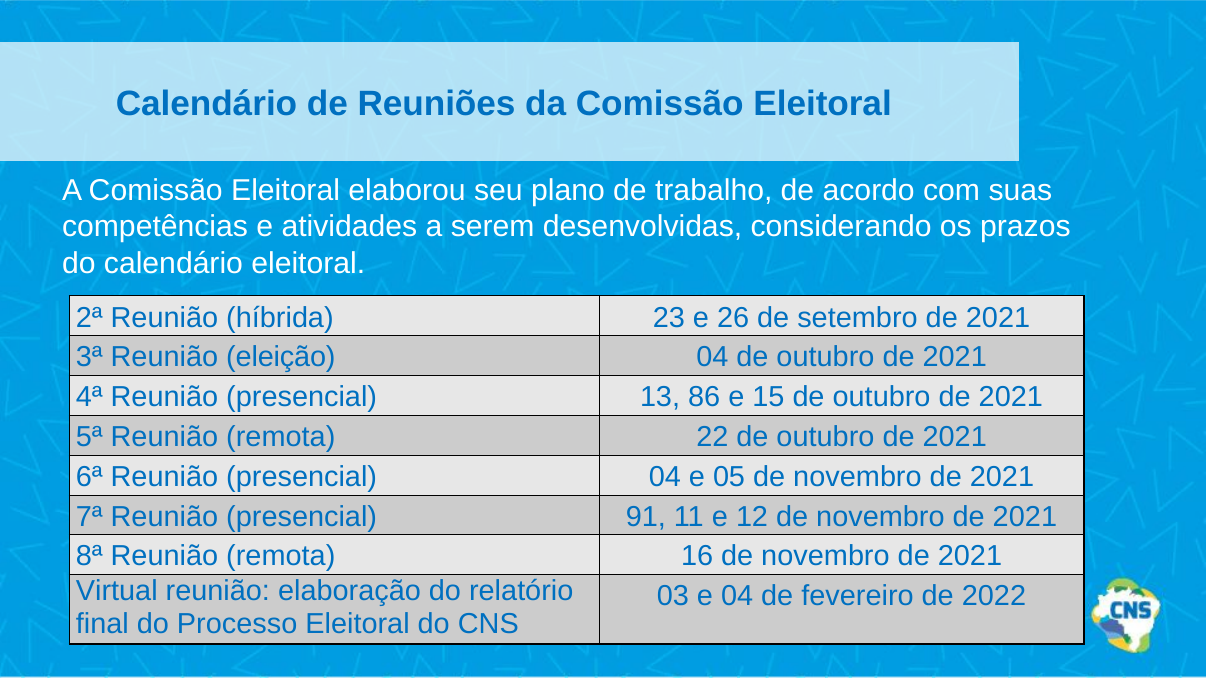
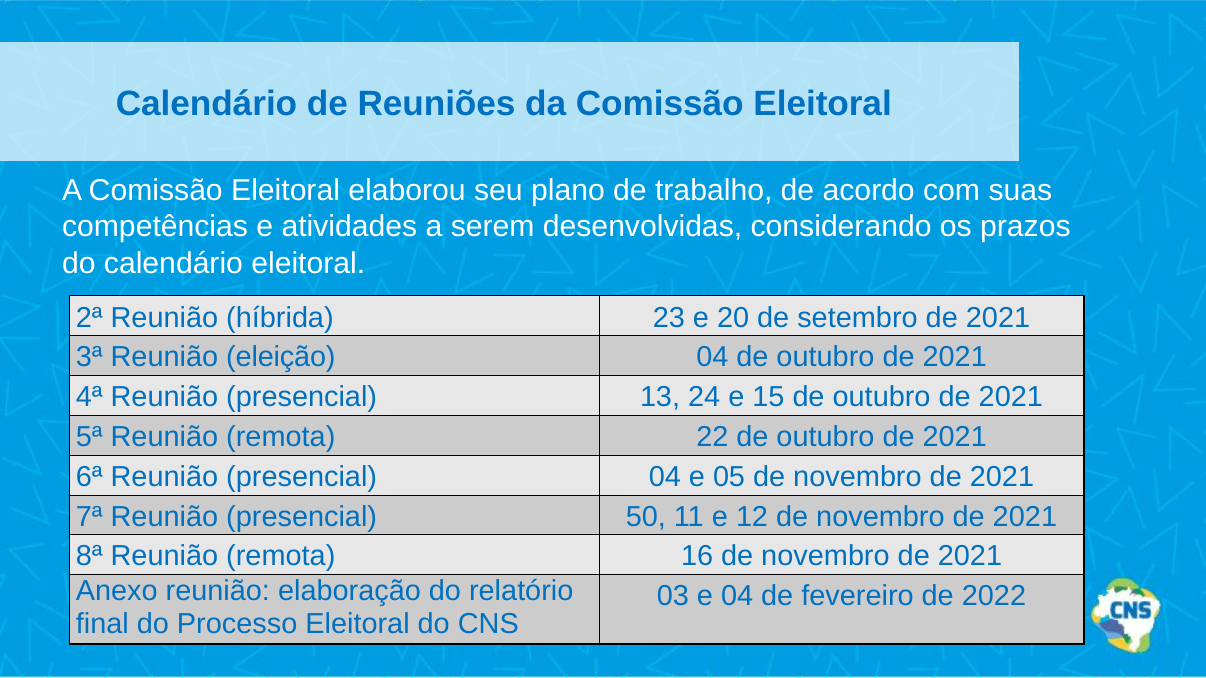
26: 26 -> 20
86: 86 -> 24
91: 91 -> 50
Virtual: Virtual -> Anexo
